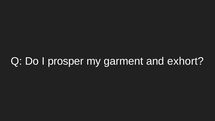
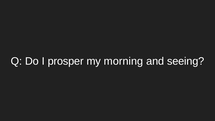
garment: garment -> morning
exhort: exhort -> seeing
